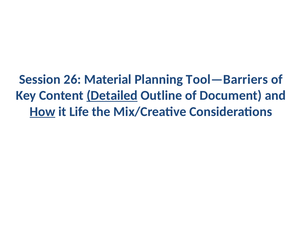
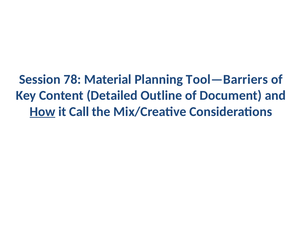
26: 26 -> 78
Detailed underline: present -> none
Life: Life -> Call
